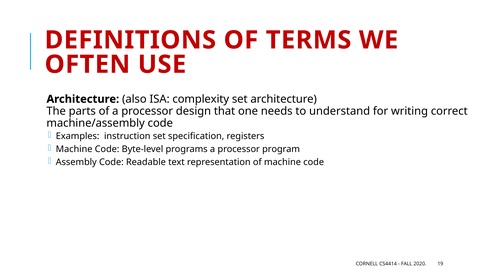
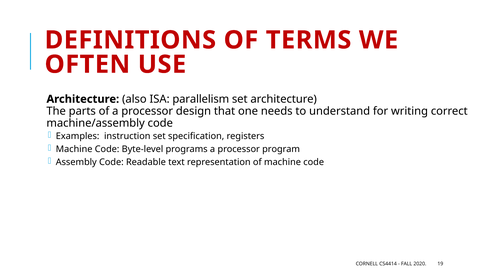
complexity: complexity -> parallelism
